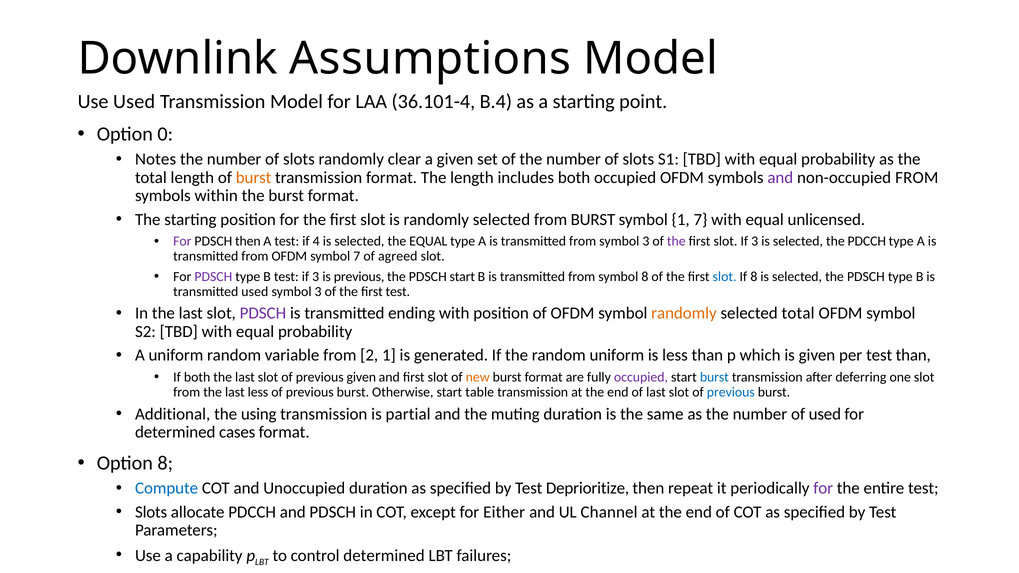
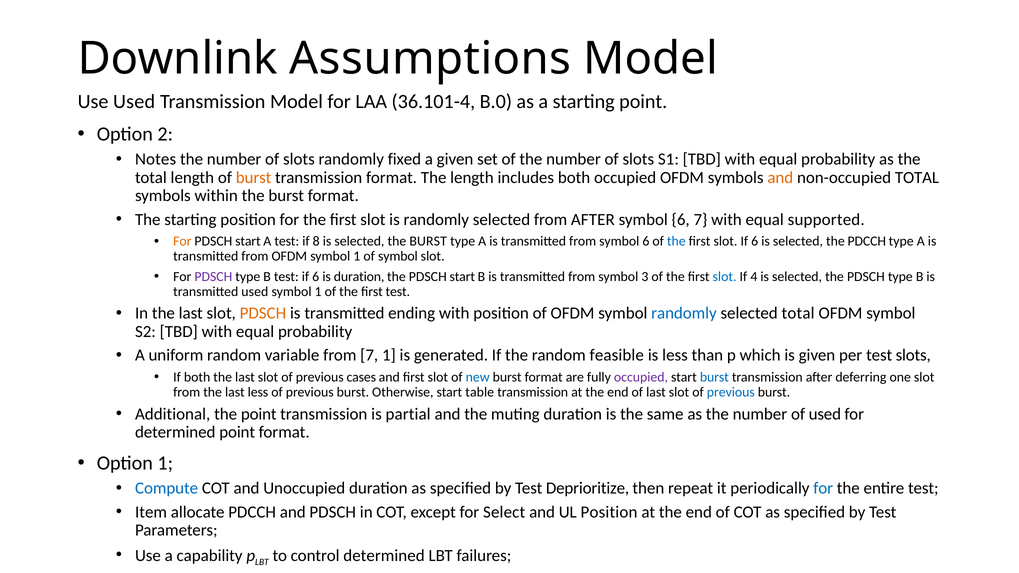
B.4: B.4 -> B.0
0: 0 -> 2
clear: clear -> fixed
and at (780, 178) colour: purple -> orange
non-occupied FROM: FROM -> TOTAL
from BURST: BURST -> AFTER
1 at (681, 220): 1 -> 6
unlicensed: unlicensed -> supported
For at (182, 242) colour: purple -> orange
then at (248, 242): then -> start
4: 4 -> 8
selected the EQUAL: EQUAL -> BURST
from symbol 3: 3 -> 6
the at (676, 242) colour: purple -> blue
slot If 3: 3 -> 6
OFDM symbol 7: 7 -> 1
of agreed: agreed -> symbol
test if 3: 3 -> 6
is previous: previous -> duration
symbol 8: 8 -> 3
If 8: 8 -> 4
3 at (318, 292): 3 -> 1
PDSCH at (263, 313) colour: purple -> orange
randomly at (684, 313) colour: orange -> blue
from 2: 2 -> 7
random uniform: uniform -> feasible
test than: than -> slots
previous given: given -> cases
new colour: orange -> blue
the using: using -> point
determined cases: cases -> point
Option 8: 8 -> 1
for at (823, 489) colour: purple -> blue
Slots at (151, 512): Slots -> Item
Either: Either -> Select
UL Channel: Channel -> Position
